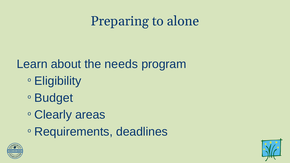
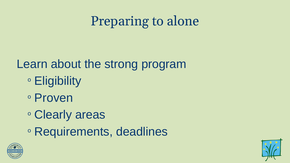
needs: needs -> strong
Budget: Budget -> Proven
